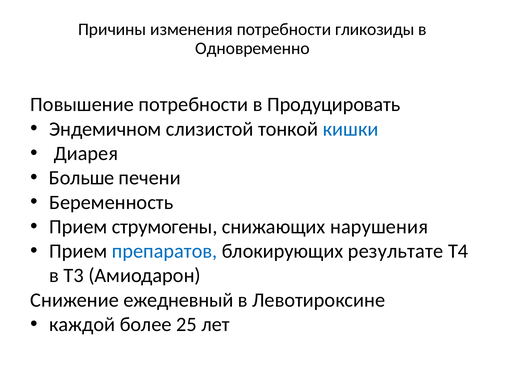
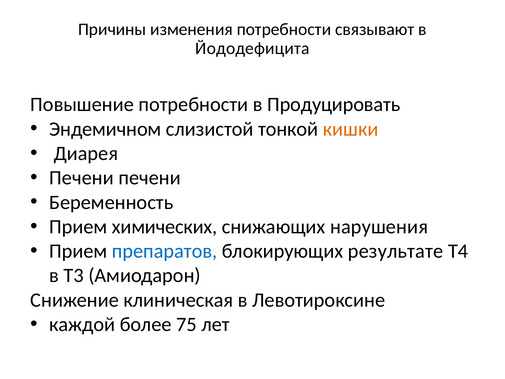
гликозиды: гликозиды -> связывают
Одновременно: Одновременно -> Йододефицита
кишки colour: blue -> orange
Больше at (82, 178): Больше -> Печени
струмогены: струмогены -> химических
ежедневный: ежедневный -> клиническая
25: 25 -> 75
